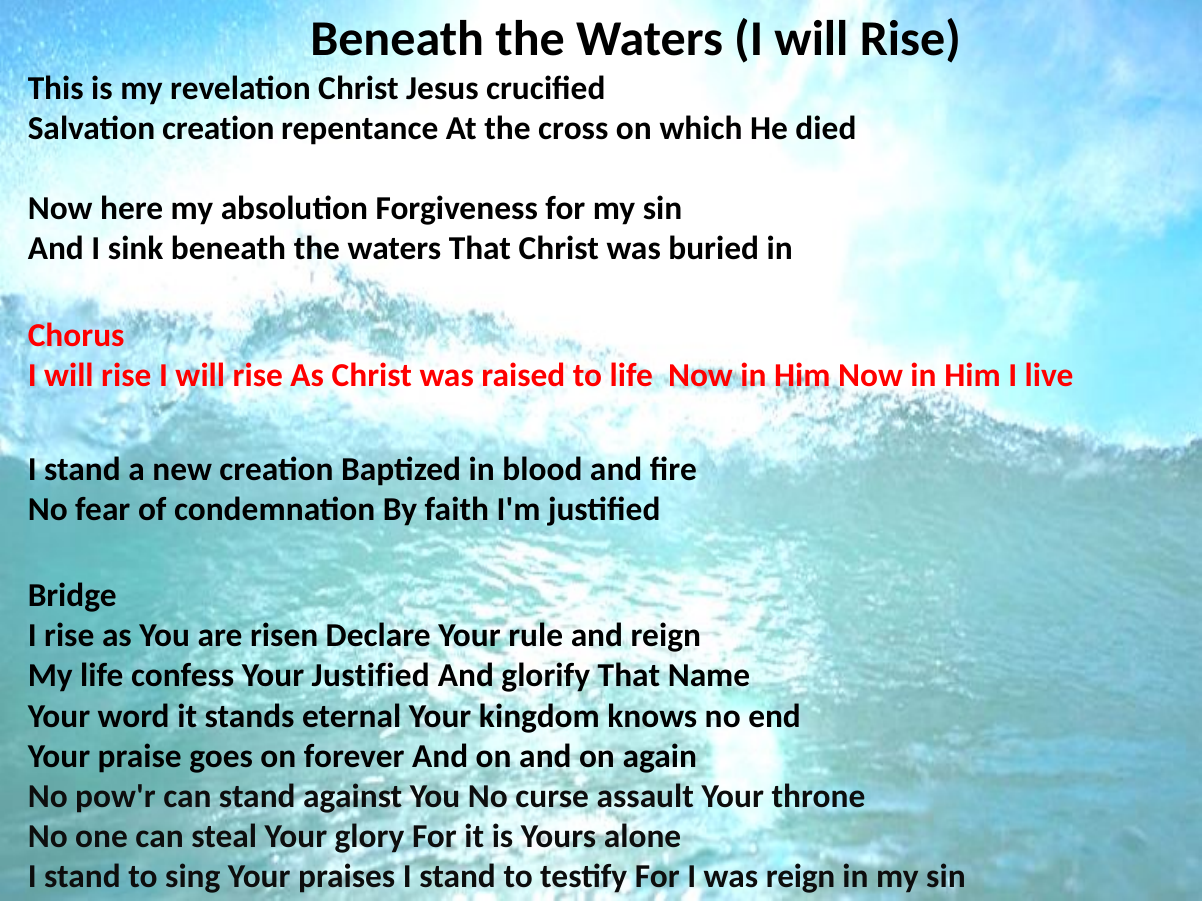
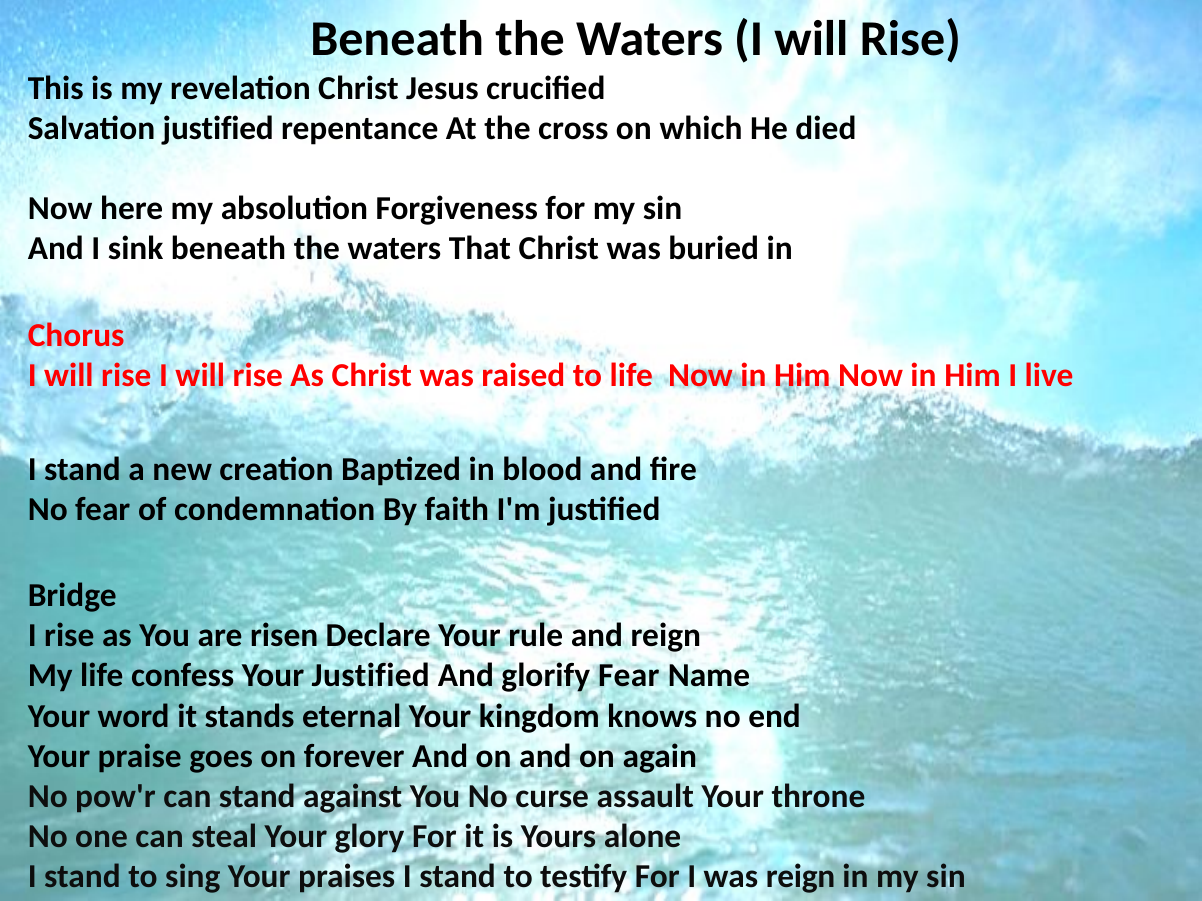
Salvation creation: creation -> justified
glorify That: That -> Fear
